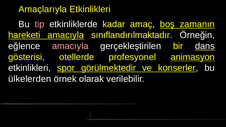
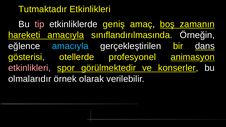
Amaçlarıyla: Amaçlarıyla -> Tutmaktadır
kadar: kadar -> geniş
sınıflandırılmaktadır: sınıflandırılmaktadır -> sınıflandırılmasında
amacıyla at (70, 46) colour: pink -> light blue
etkinlikleri at (30, 68) colour: white -> pink
ülkelerden: ülkelerden -> olmalarıdır
